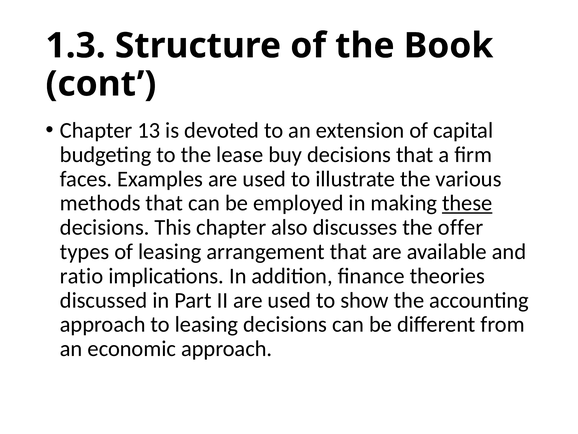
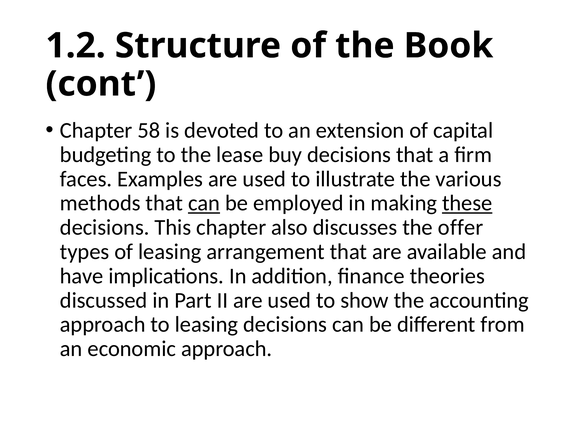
1.3: 1.3 -> 1.2
13: 13 -> 58
can at (204, 203) underline: none -> present
ratio: ratio -> have
